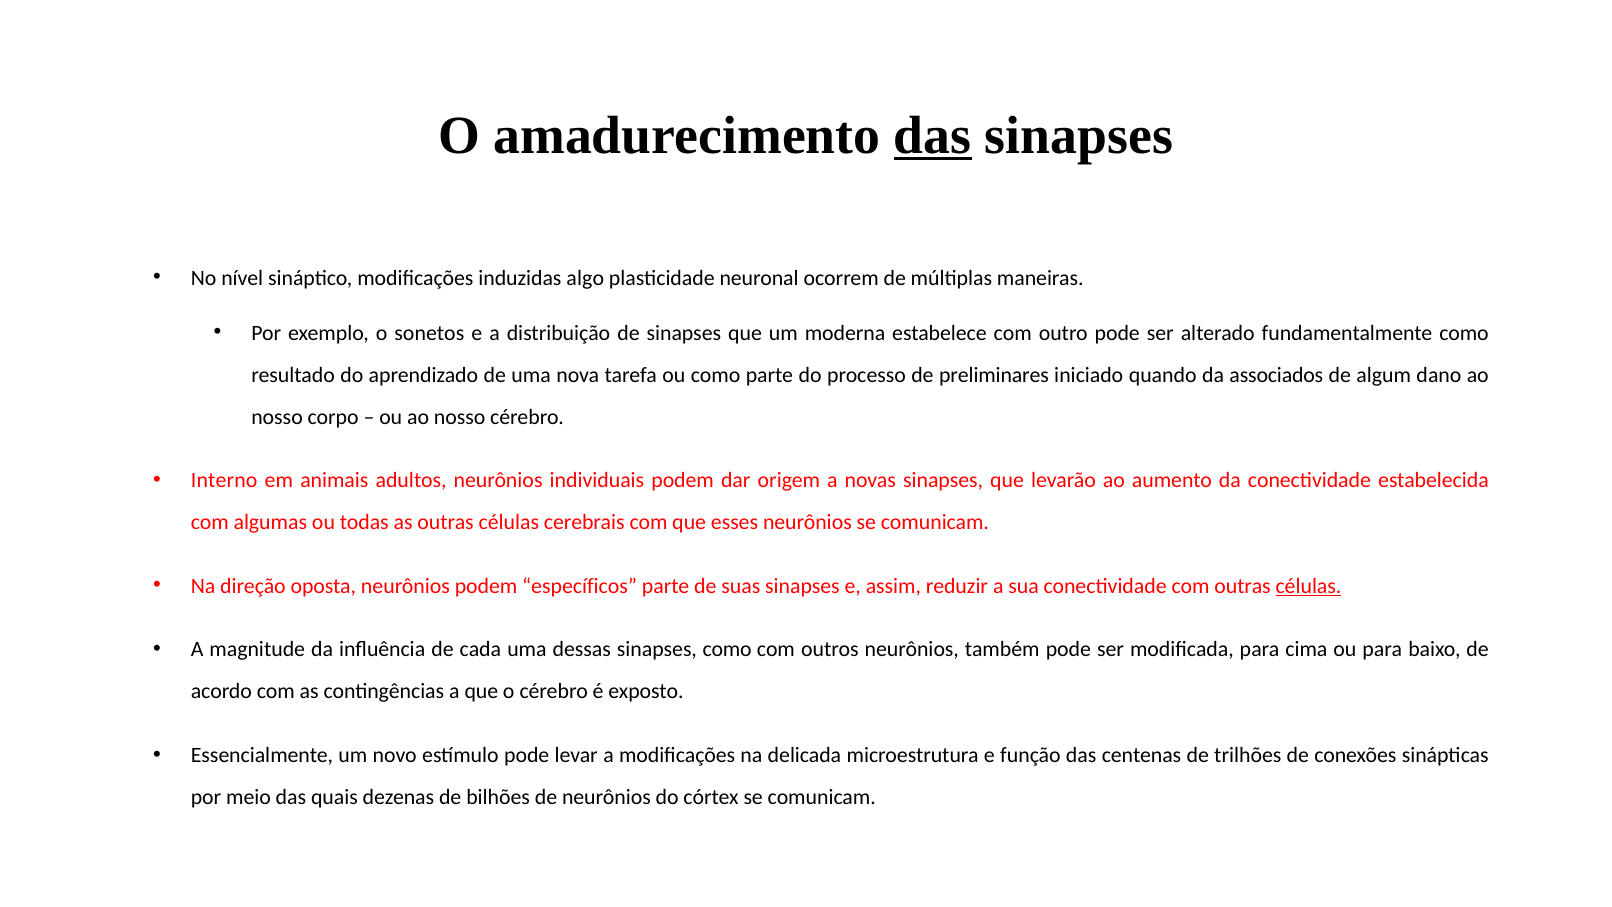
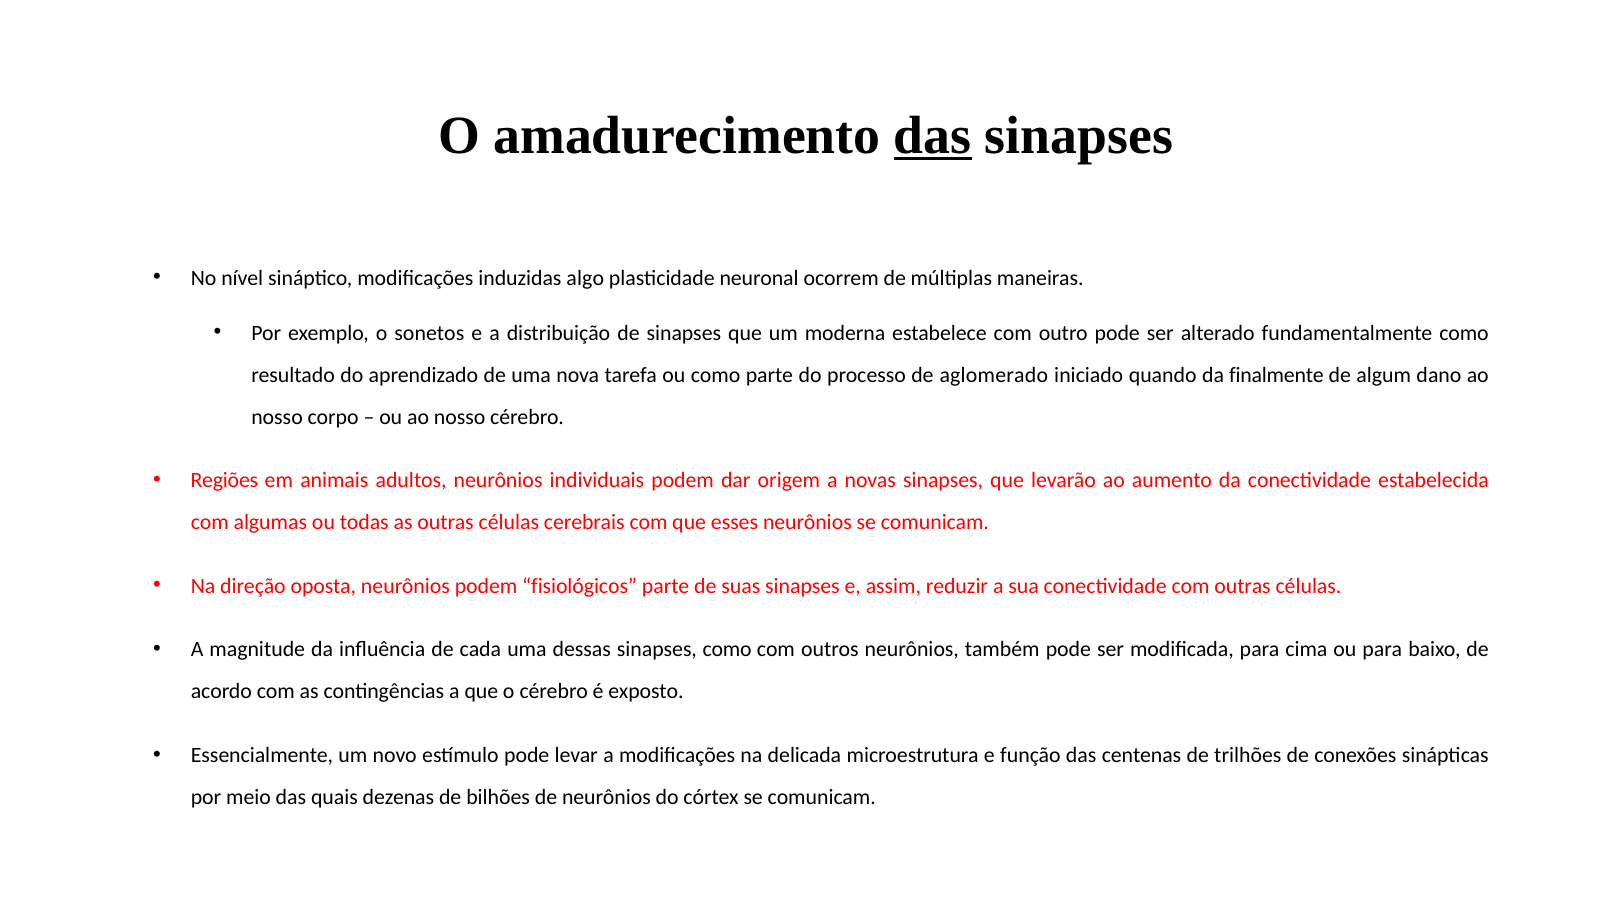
preliminares: preliminares -> aglomerado
associados: associados -> finalmente
Interno: Interno -> Regiões
específicos: específicos -> fisiológicos
células at (1308, 586) underline: present -> none
